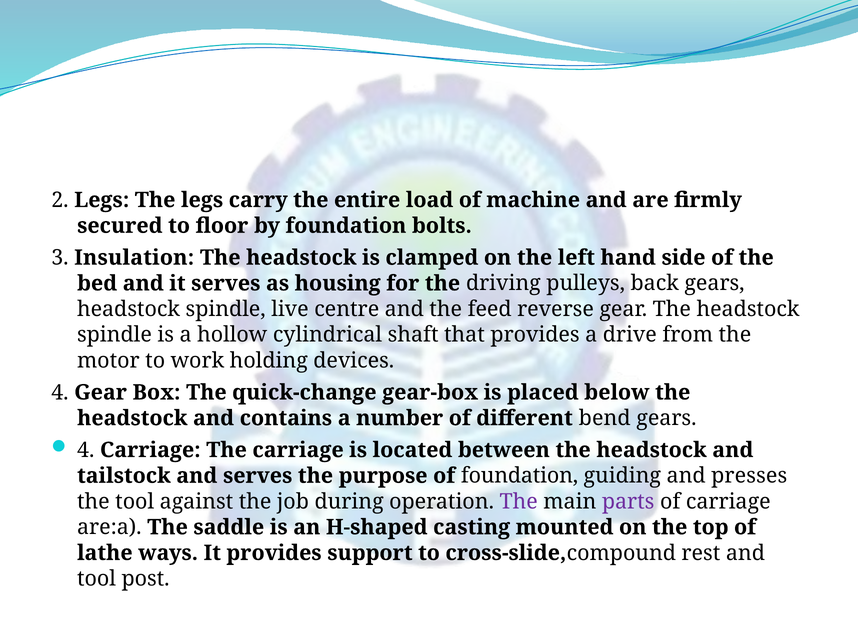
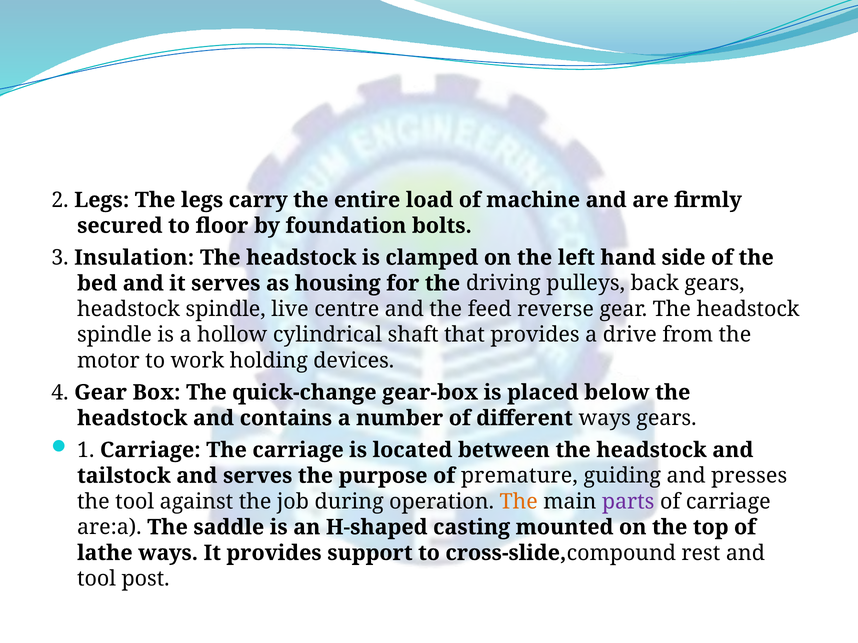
different bend: bend -> ways
4 at (86, 450): 4 -> 1
of foundation: foundation -> premature
The at (519, 502) colour: purple -> orange
